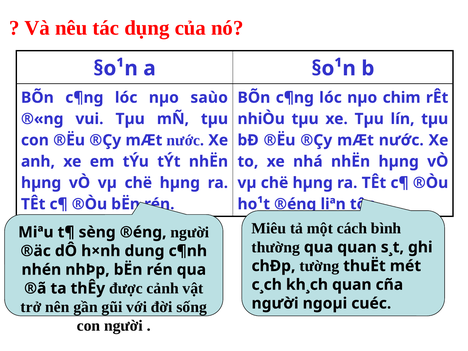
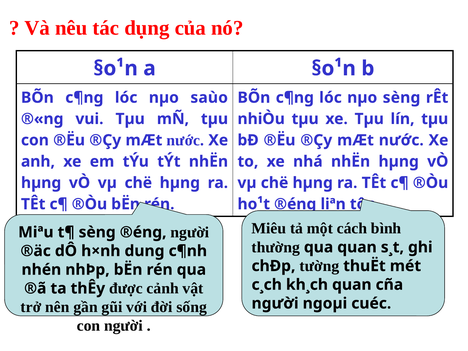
nµo chim: chim -> sèng
